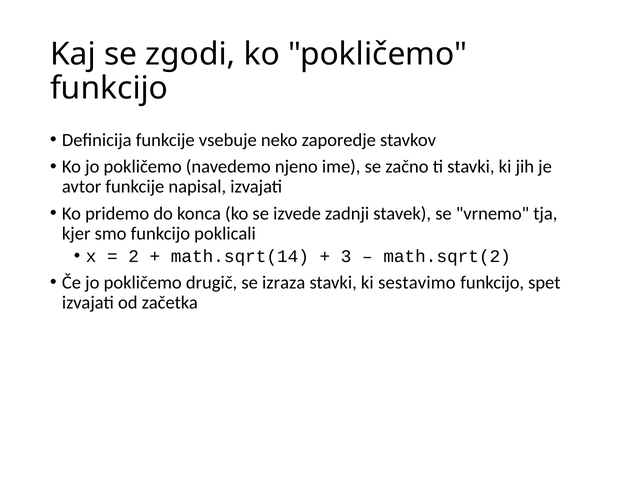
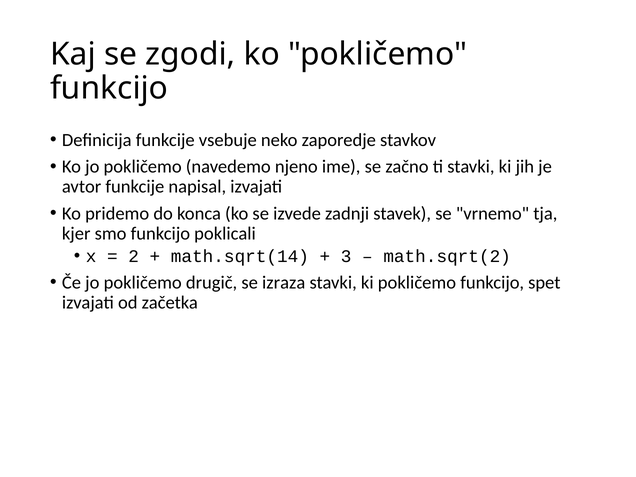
ki sestavimo: sestavimo -> pokličemo
